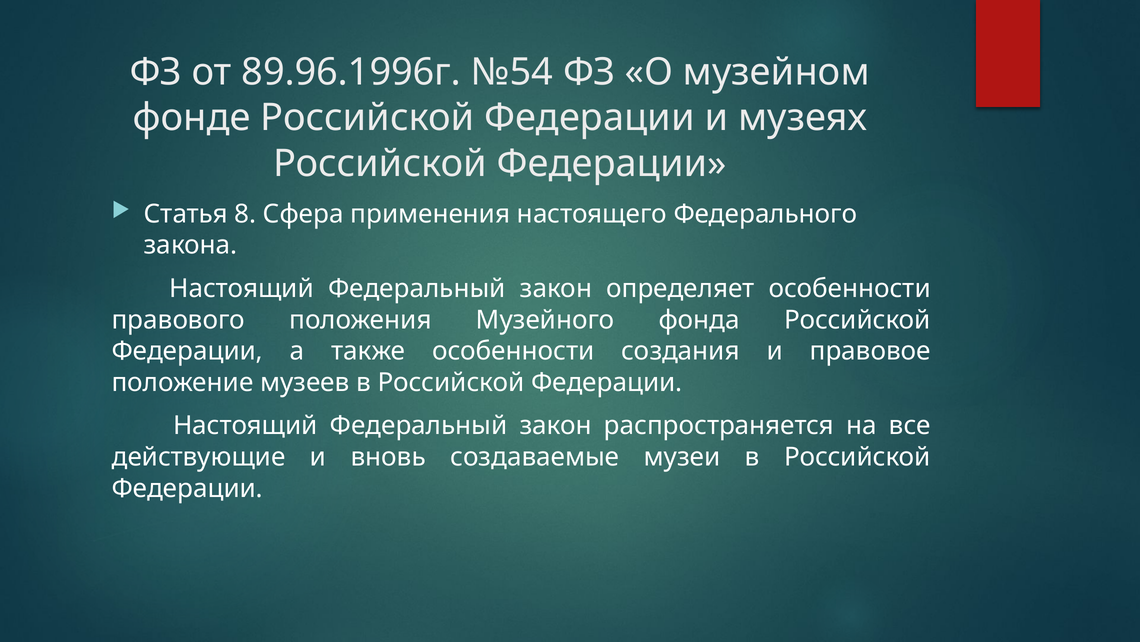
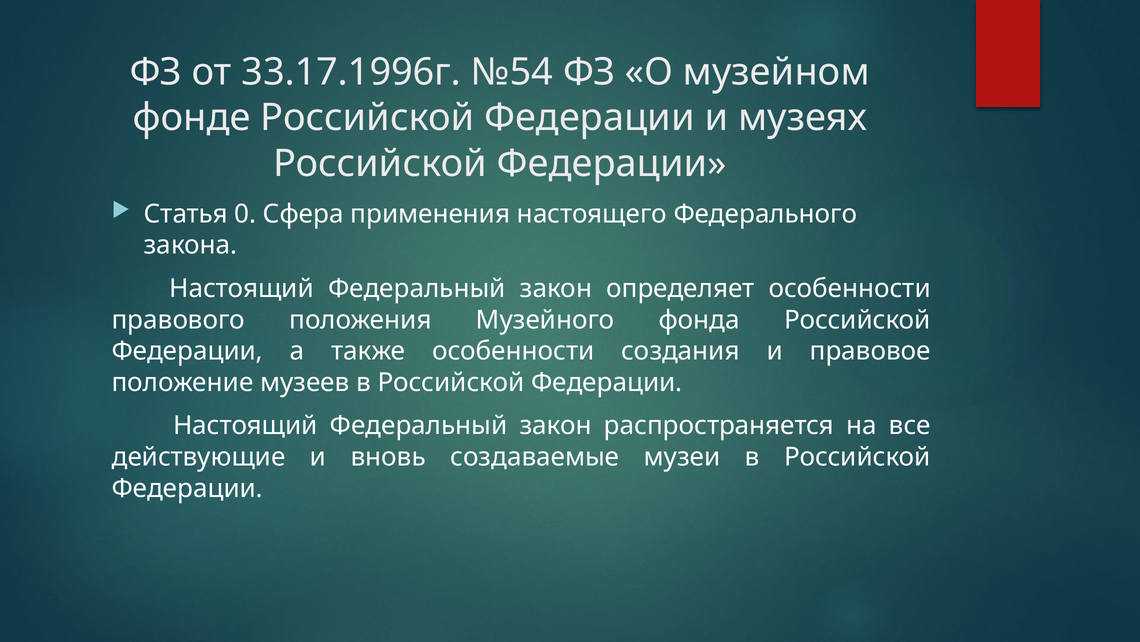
89.96.1996г: 89.96.1996г -> 33.17.1996г
8: 8 -> 0
